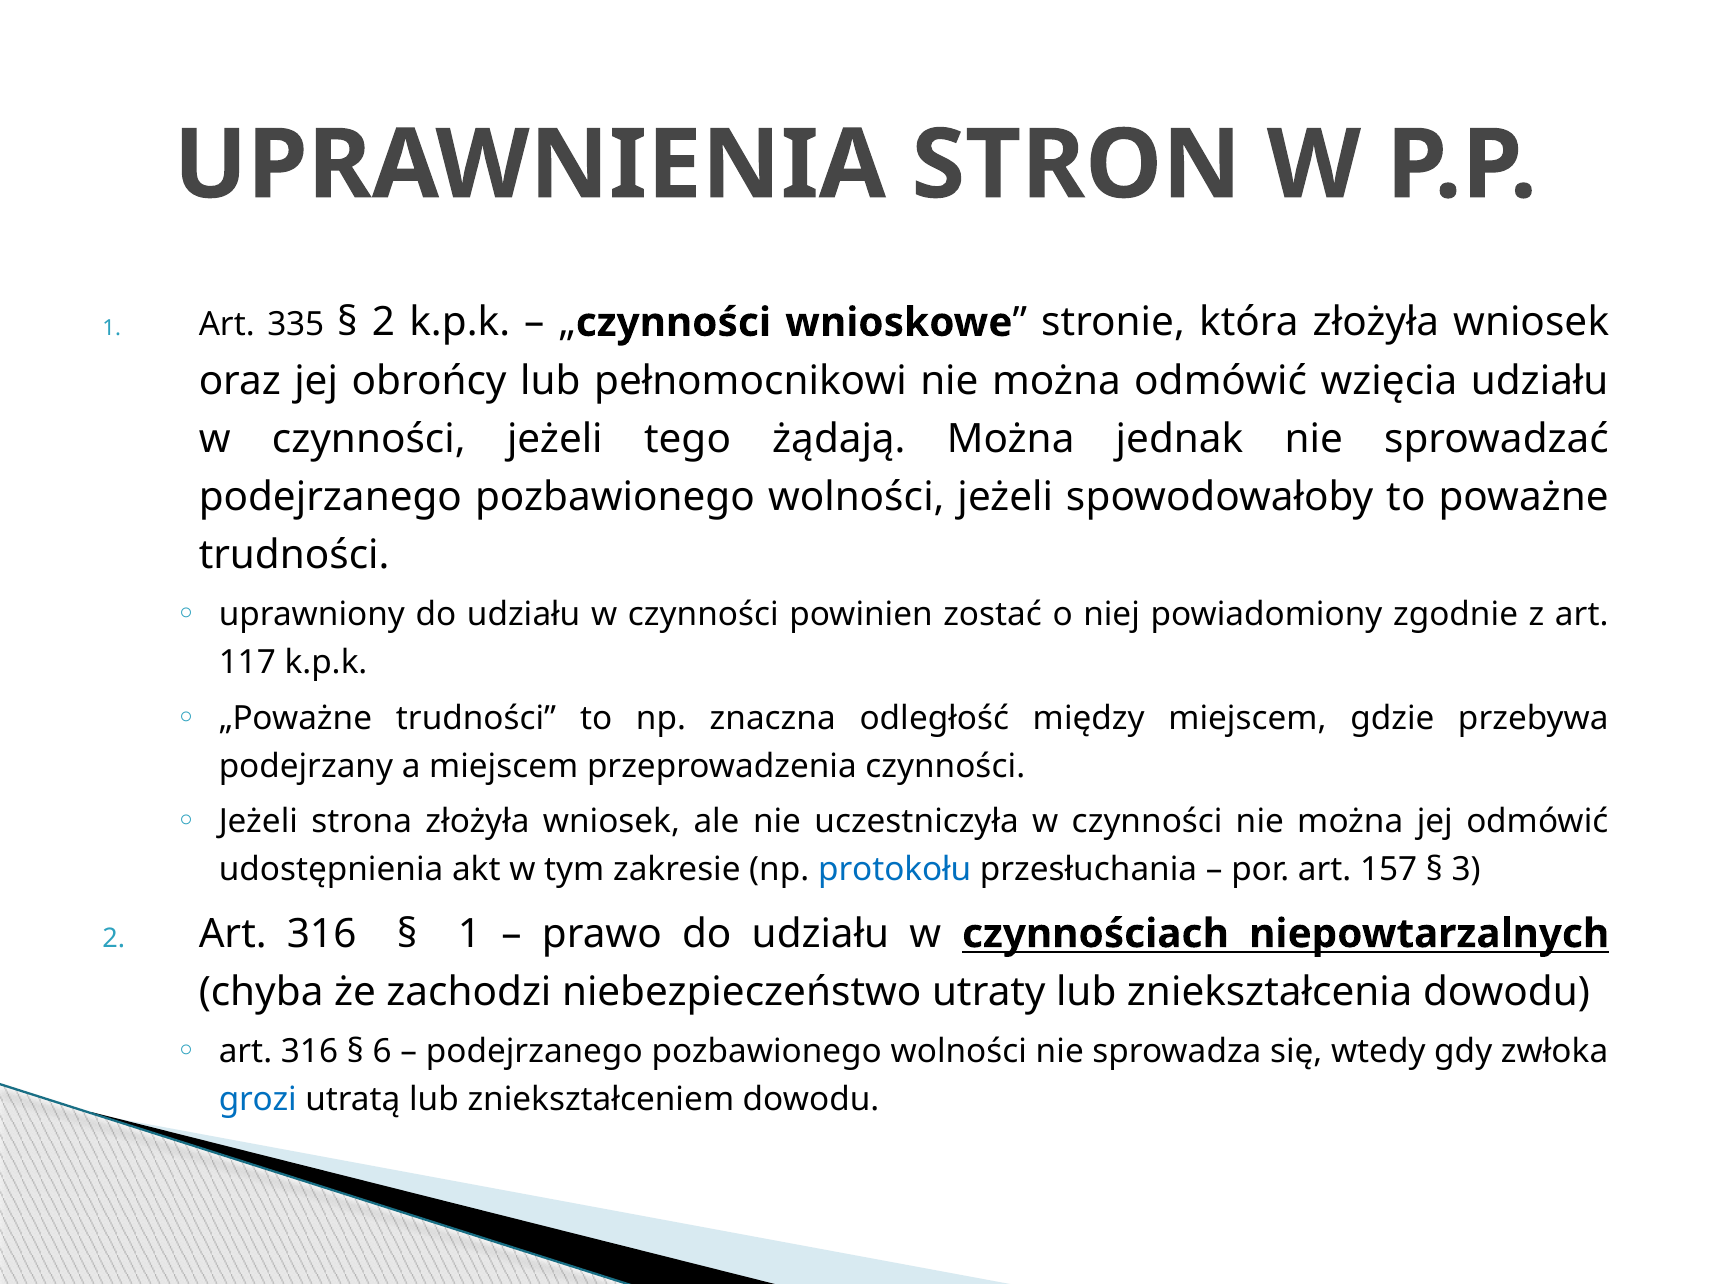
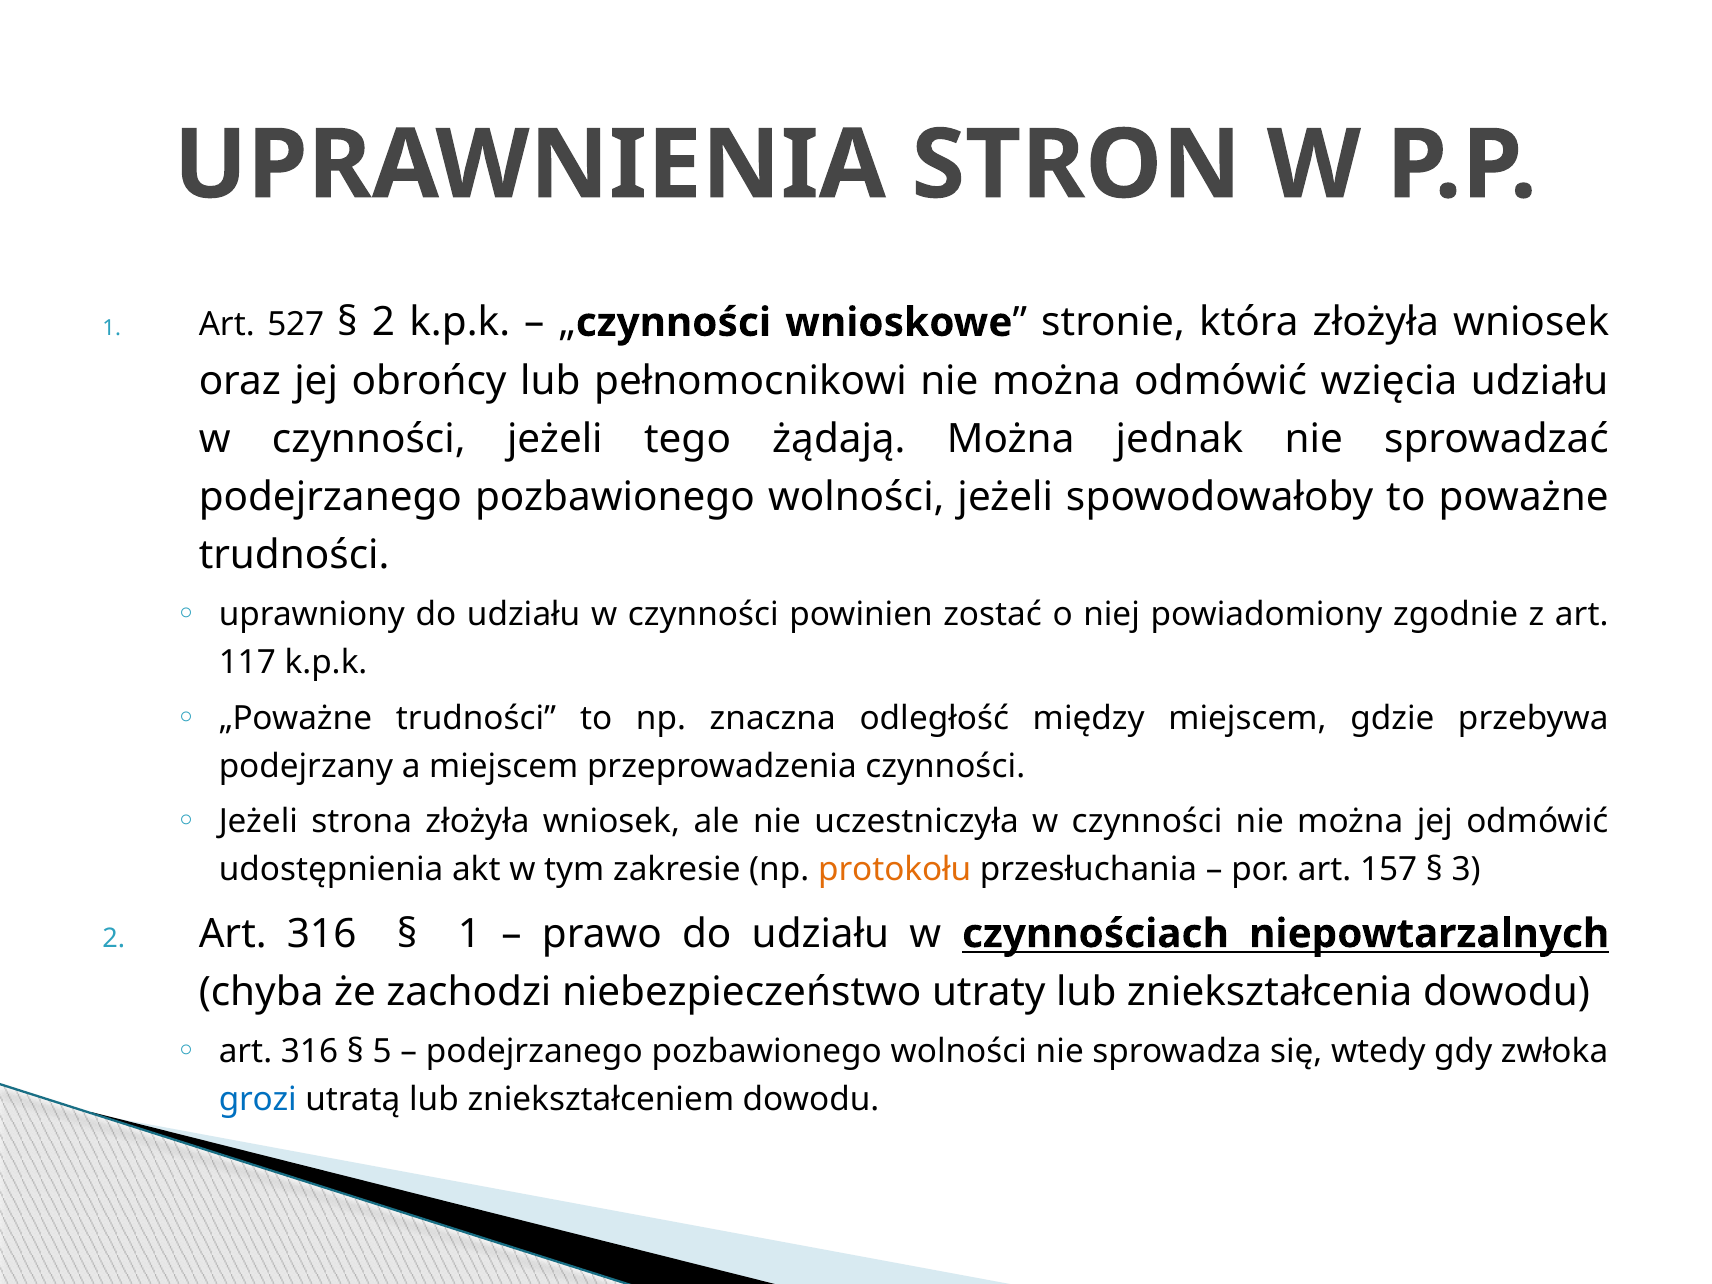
335: 335 -> 527
protokołu colour: blue -> orange
6: 6 -> 5
